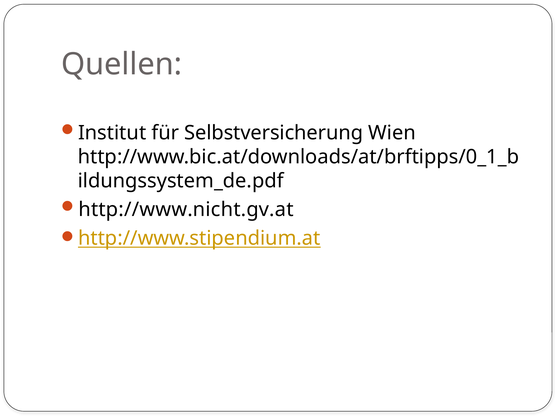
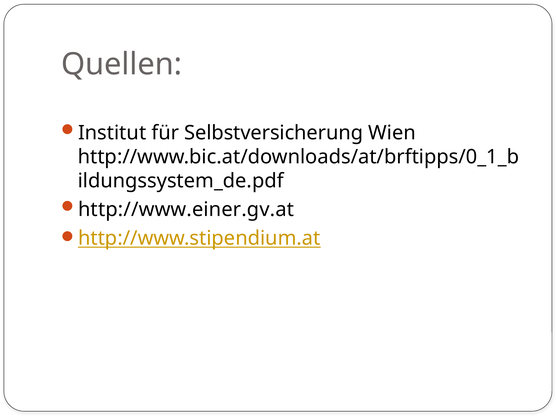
http://www.nicht.gv.at: http://www.nicht.gv.at -> http://www.einer.gv.at
